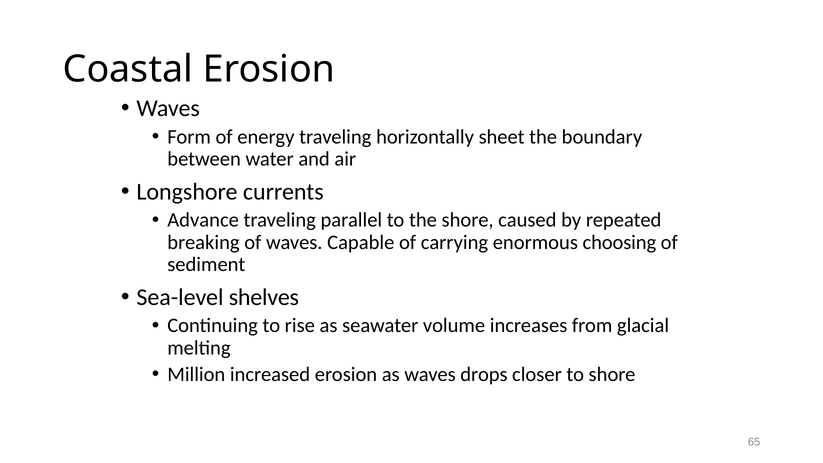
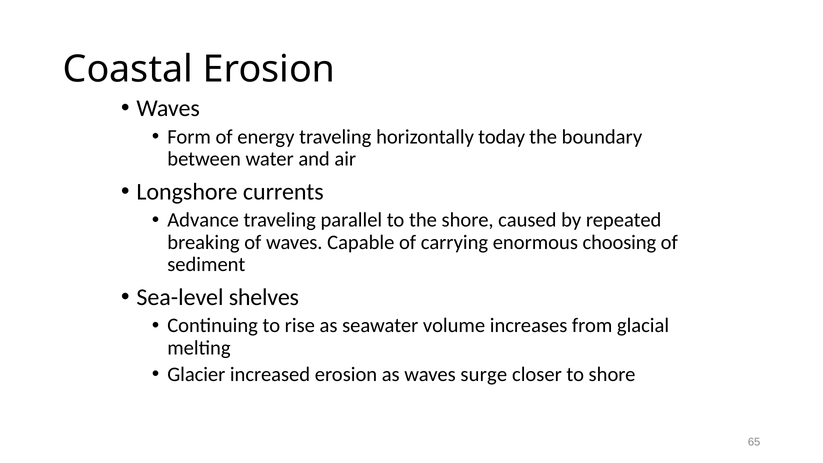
sheet: sheet -> today
Million: Million -> Glacier
drops: drops -> surge
